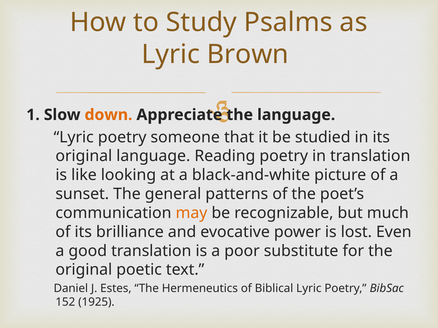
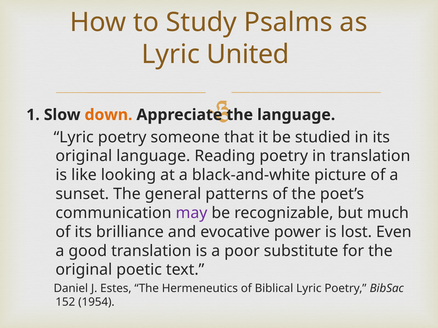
Brown: Brown -> United
may colour: orange -> purple
1925: 1925 -> 1954
